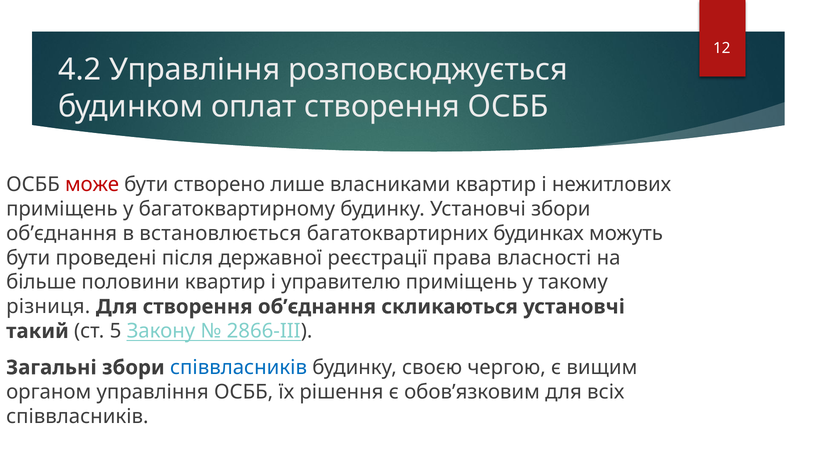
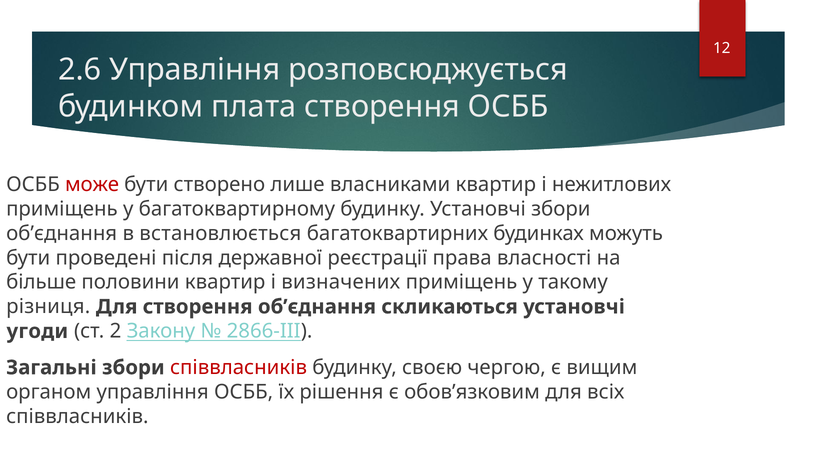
4.2: 4.2 -> 2.6
оплат: оплат -> плата
управителю: управителю -> визначених
такий: такий -> угоди
5: 5 -> 2
співвласників at (239, 368) colour: blue -> red
